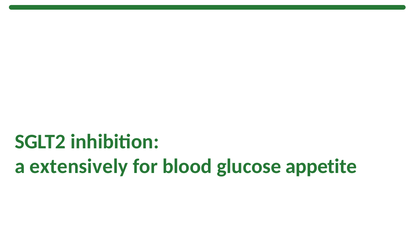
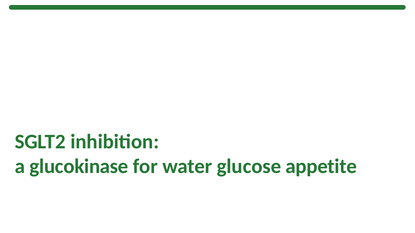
extensively: extensively -> glucokinase
blood: blood -> water
